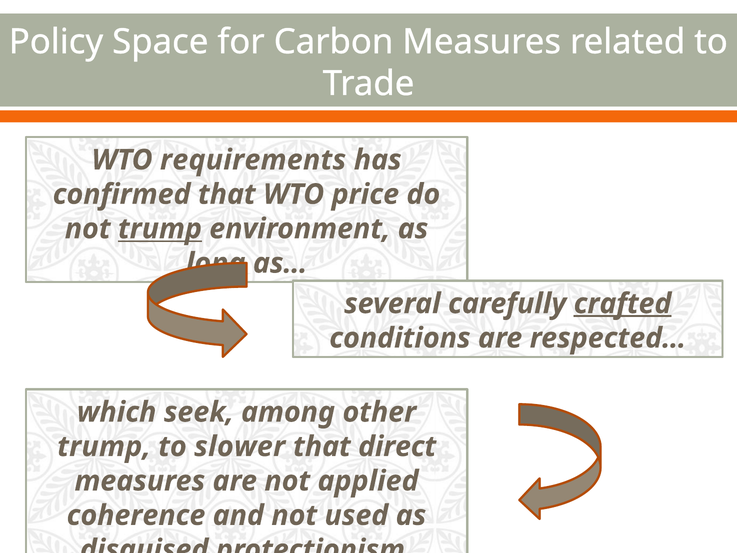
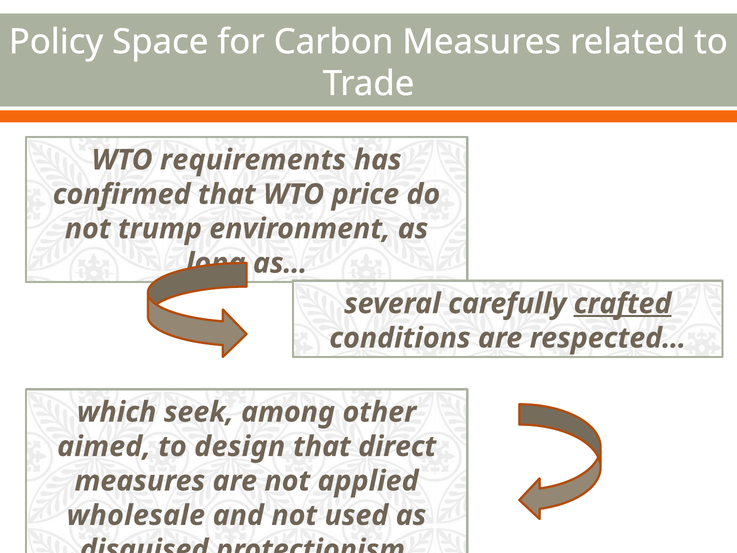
trump at (160, 229) underline: present -> none
trump at (104, 446): trump -> aimed
slower: slower -> design
coherence: coherence -> wholesale
